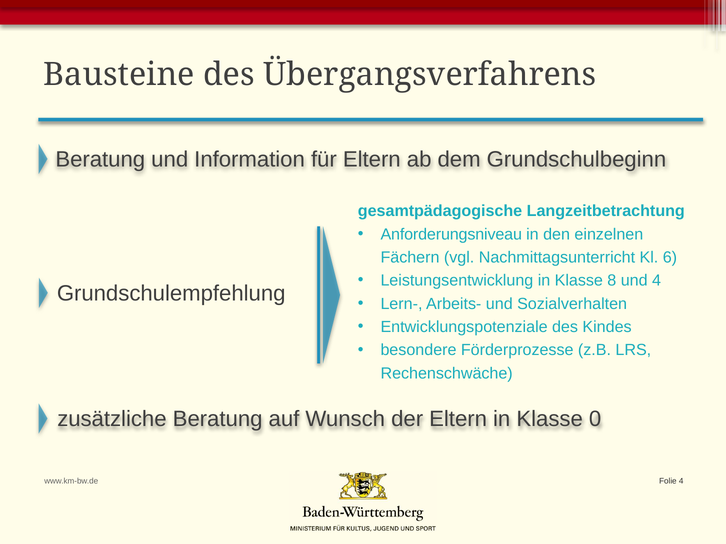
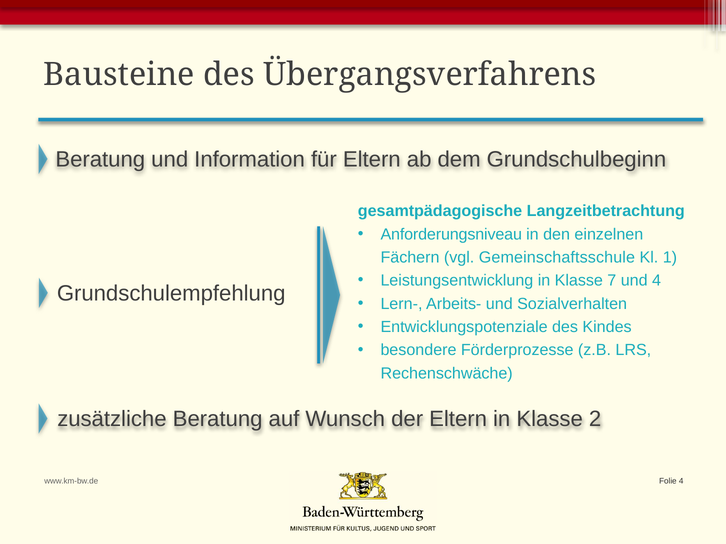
Nachmittagsunterricht: Nachmittagsunterricht -> Gemeinschaftsschule
6: 6 -> 1
8: 8 -> 7
0: 0 -> 2
